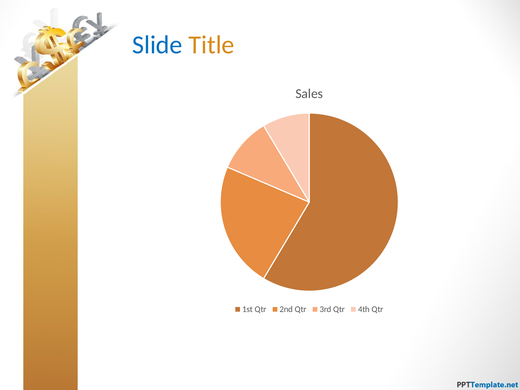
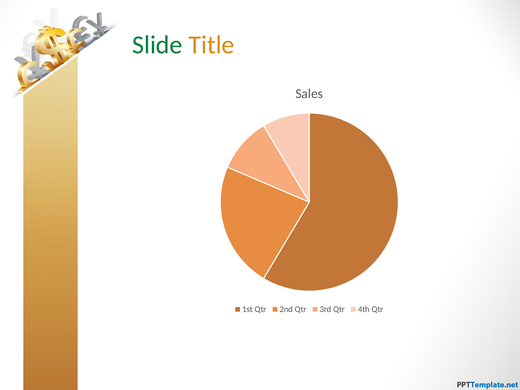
Slide colour: blue -> green
